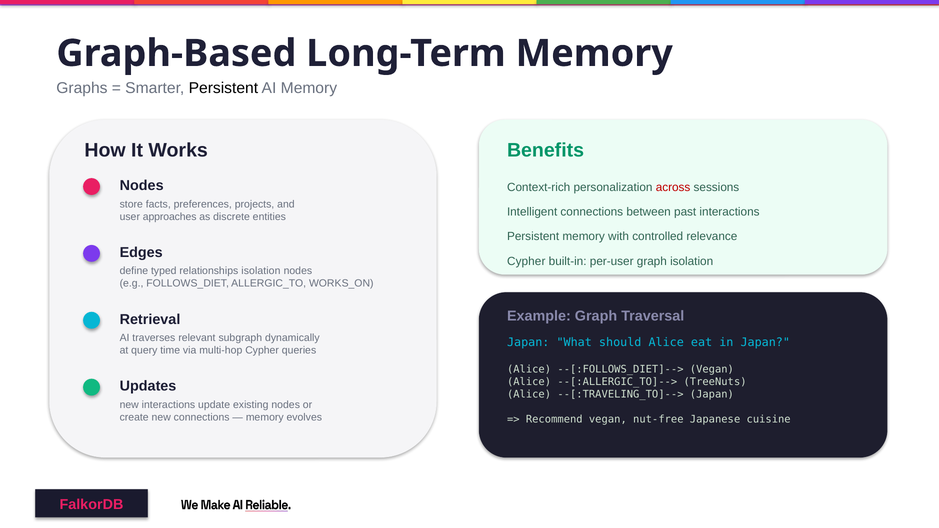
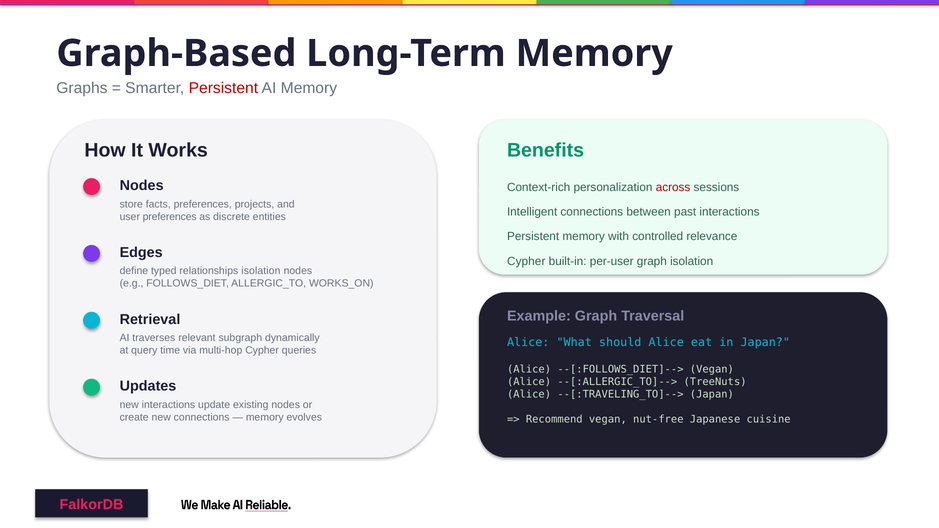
Persistent at (223, 88) colour: black -> red
user approaches: approaches -> preferences
Japan at (528, 342): Japan -> Alice
